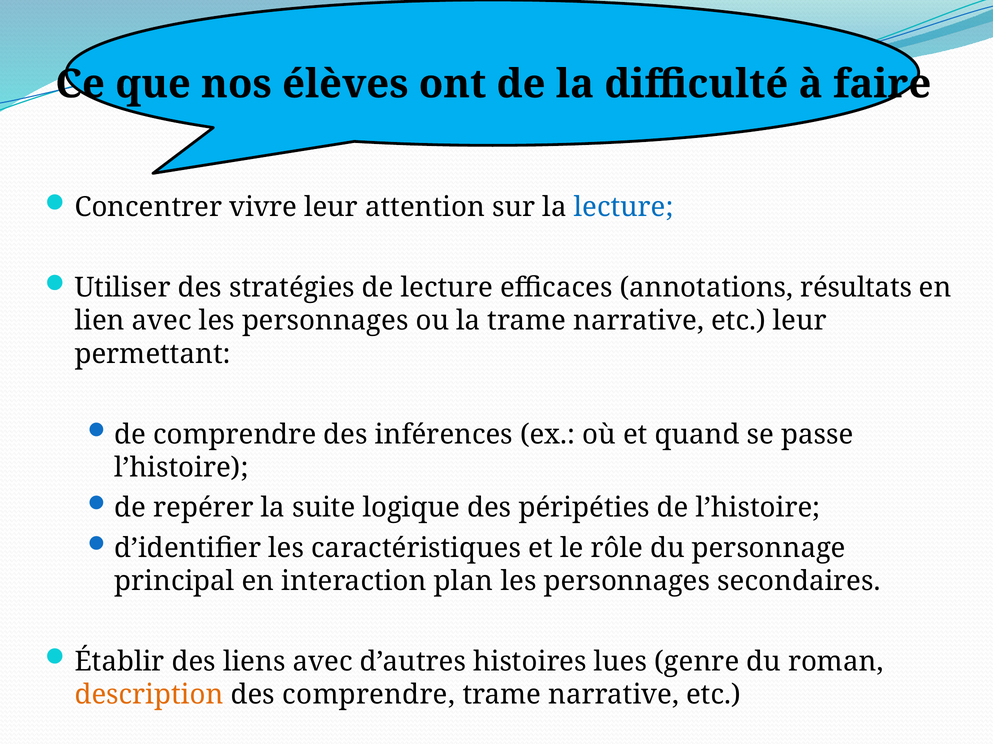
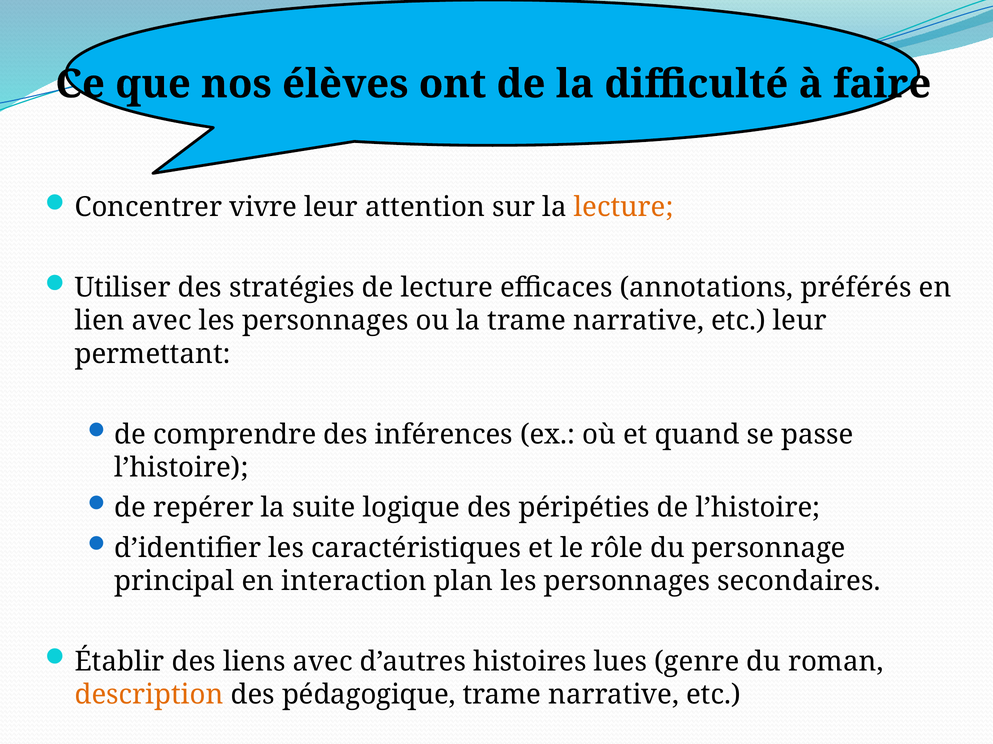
lecture at (624, 208) colour: blue -> orange
résultats: résultats -> préférés
des comprendre: comprendre -> pédagogique
